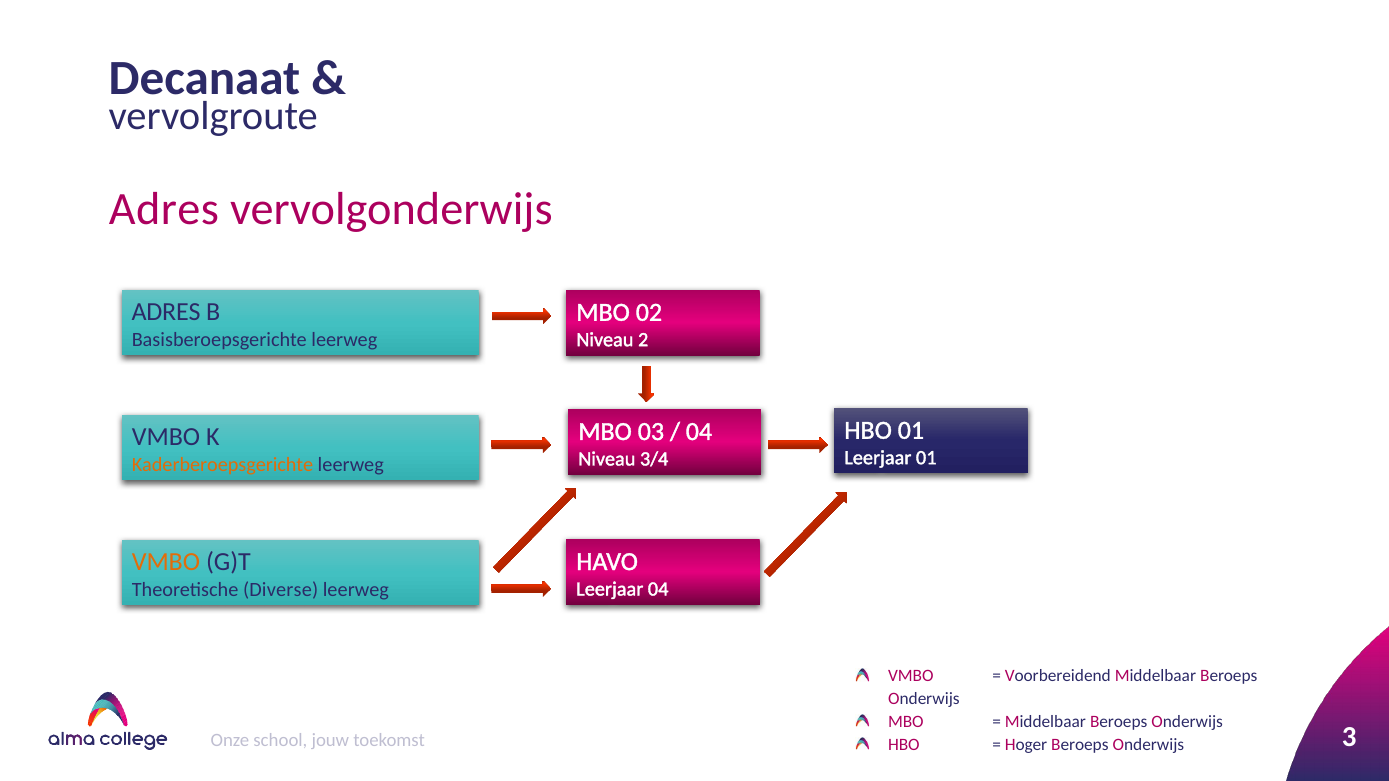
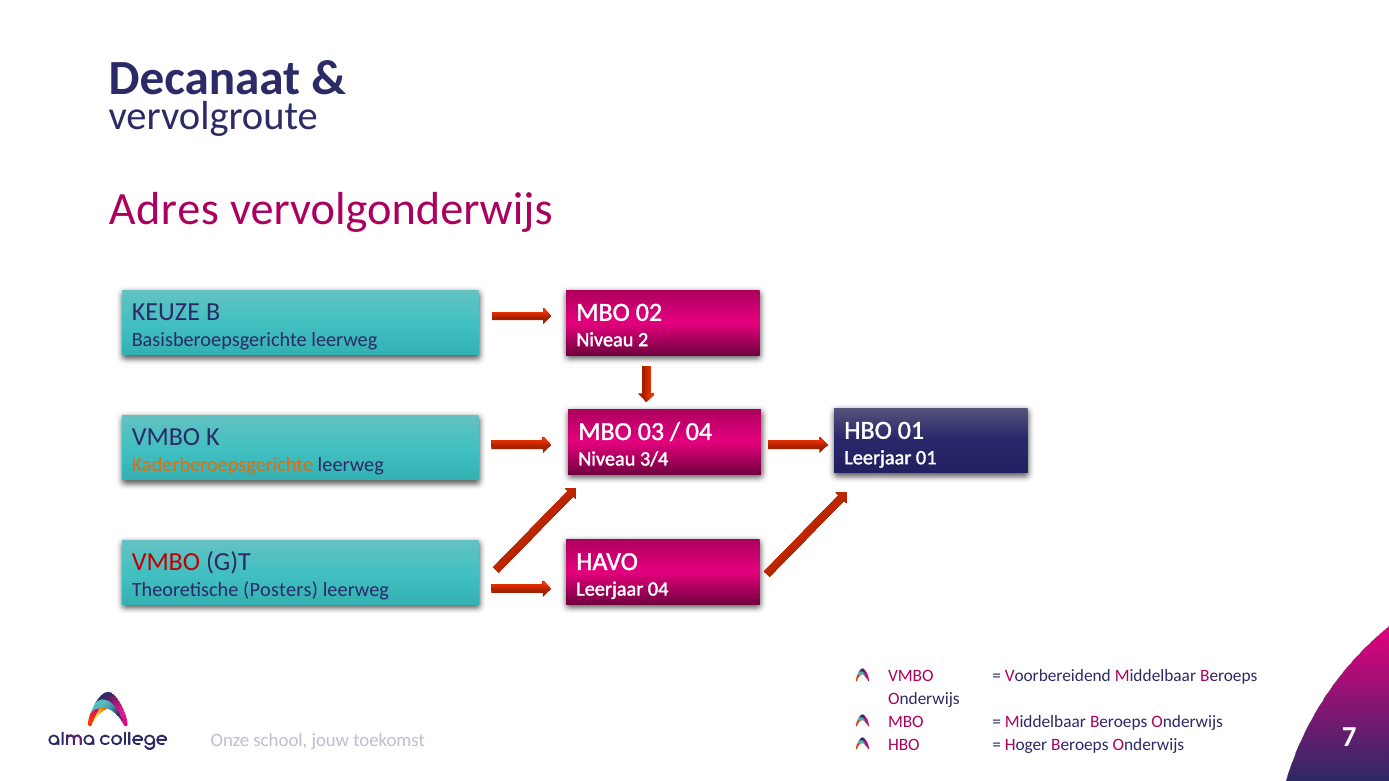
ADRES at (166, 312): ADRES -> KEUZE
VMBO at (166, 562) colour: orange -> red
Diverse: Diverse -> Posters
3: 3 -> 7
